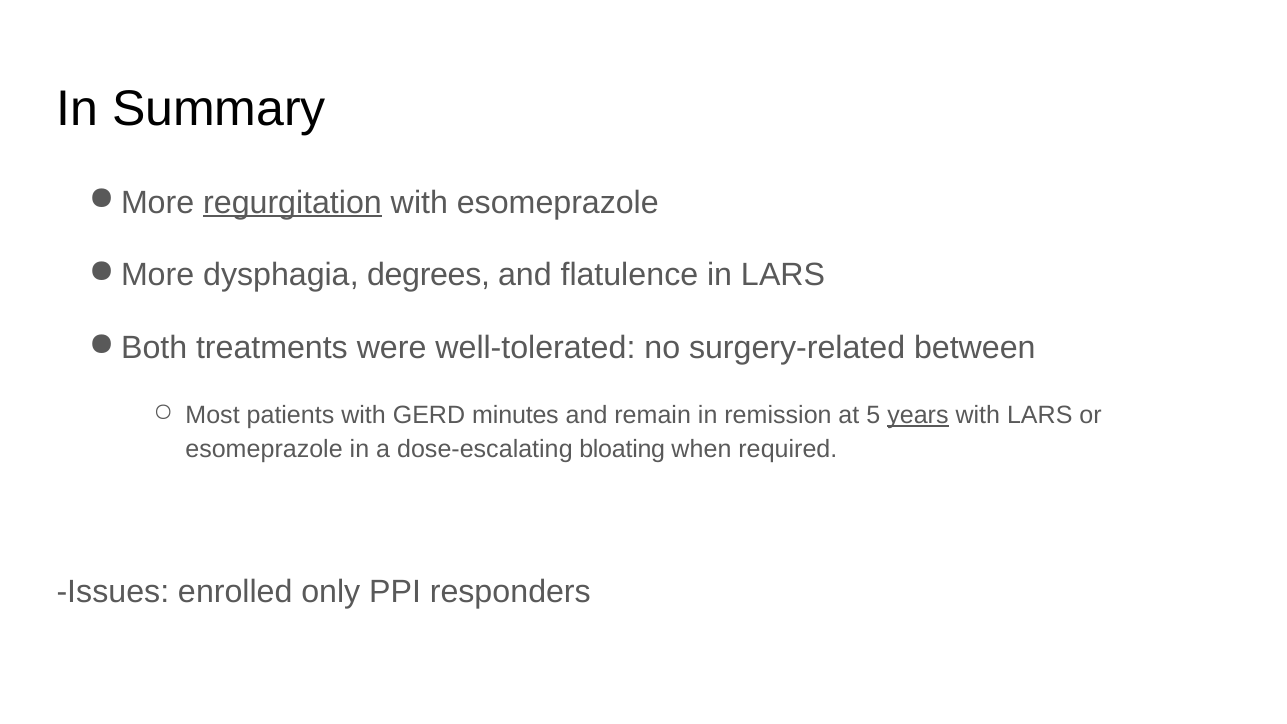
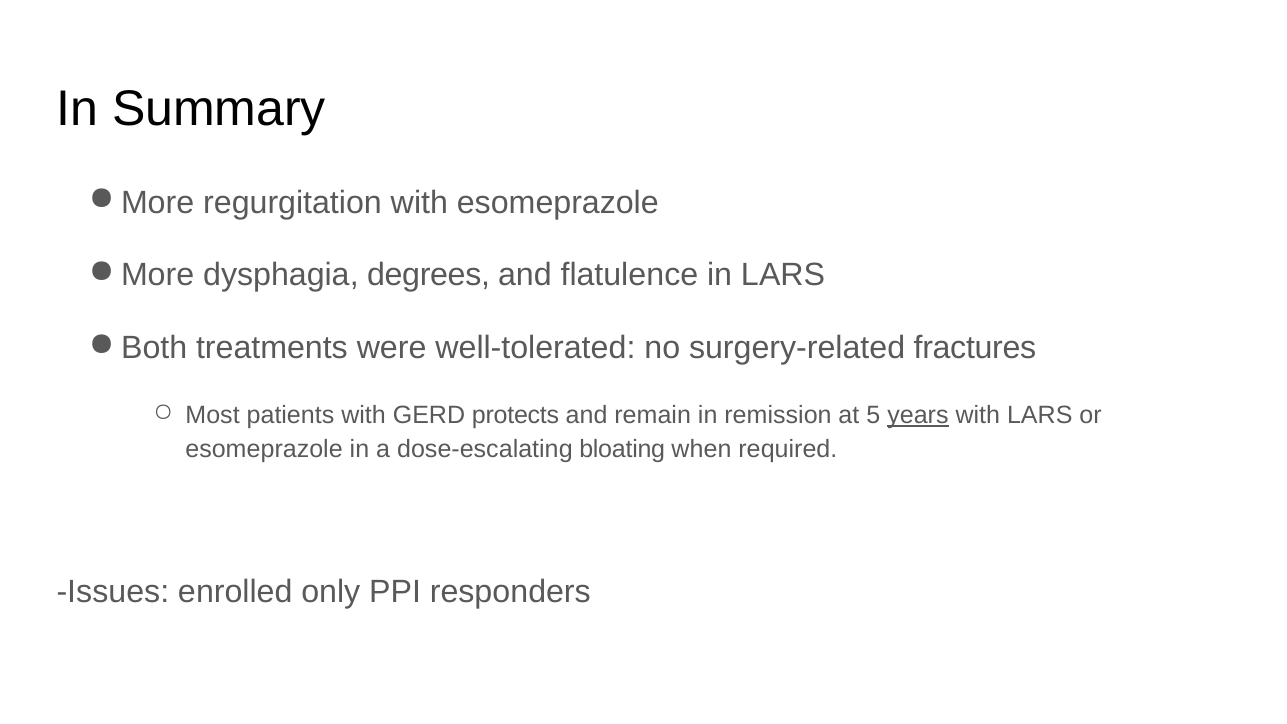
regurgitation underline: present -> none
between: between -> fractures
minutes: minutes -> protects
